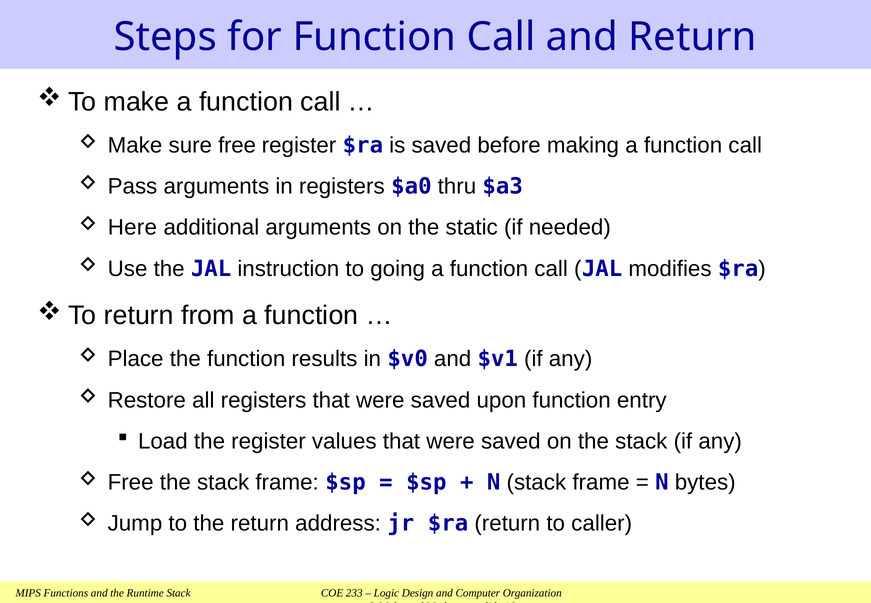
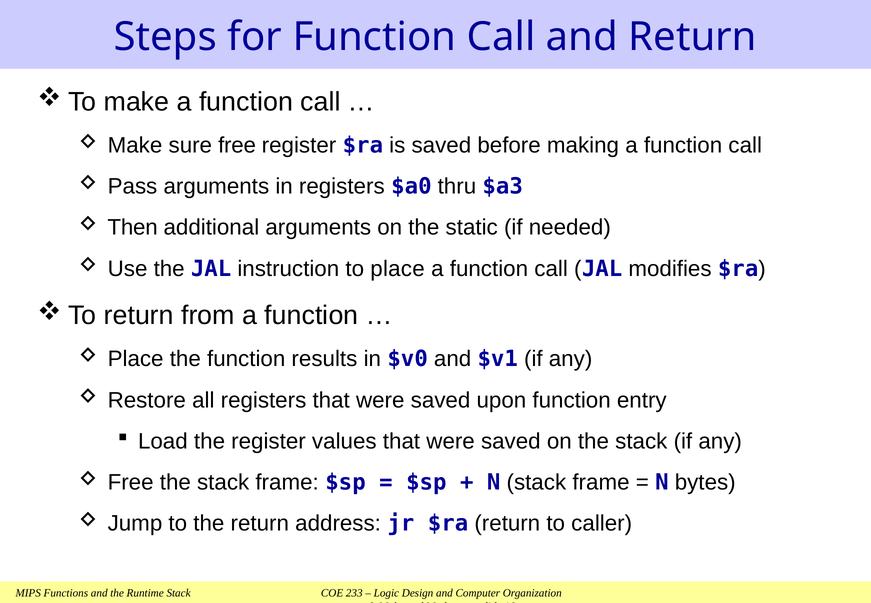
Here: Here -> Then
to going: going -> place
